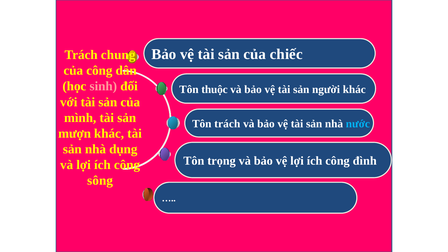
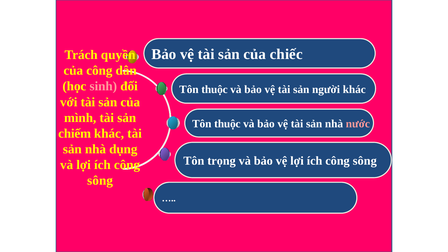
chung: chung -> quyền
trách at (227, 124): trách -> thuộc
nước colour: light blue -> pink
mượn: mượn -> chiếm
đình at (365, 161): đình -> sông
